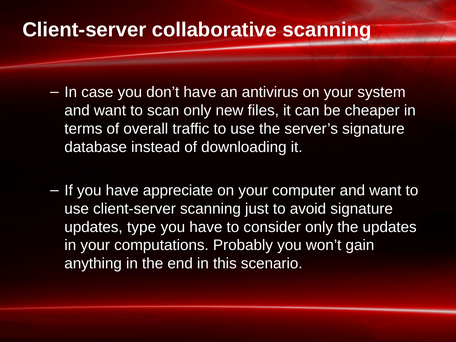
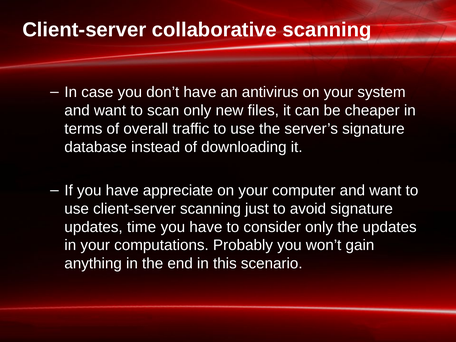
type: type -> time
